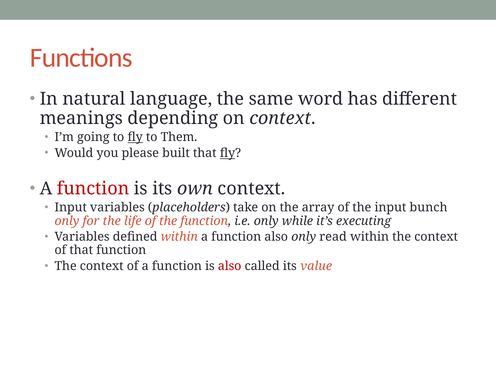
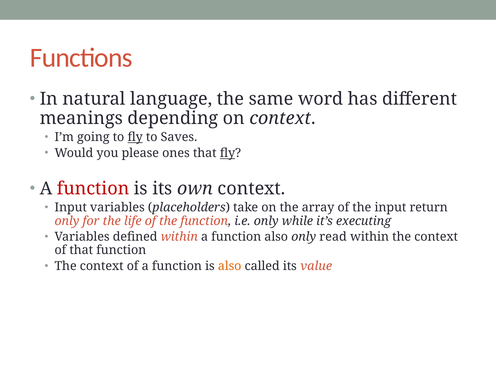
Them: Them -> Saves
built: built -> ones
bunch: bunch -> return
also at (230, 266) colour: red -> orange
